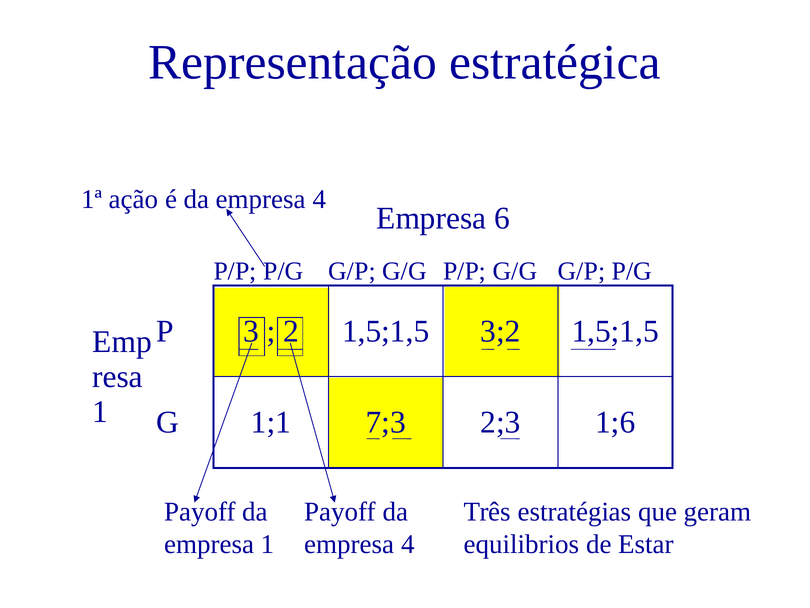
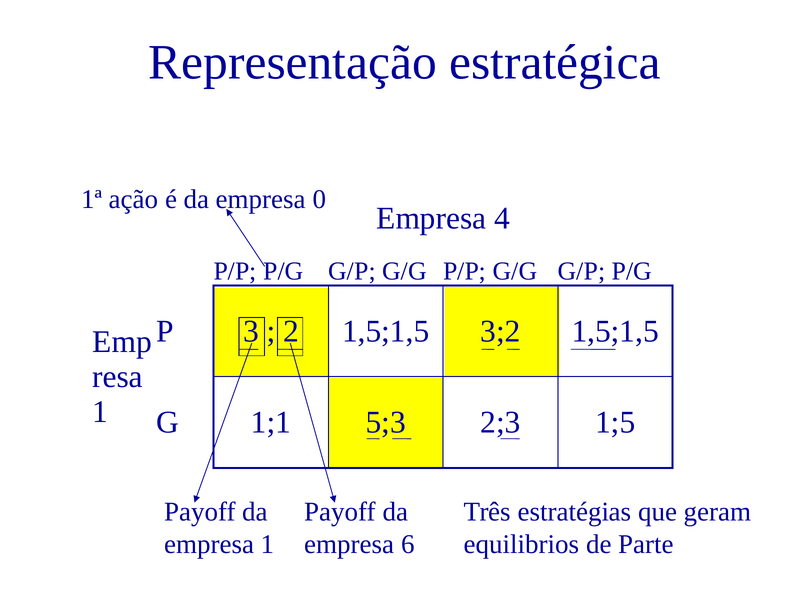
é da empresa 4: 4 -> 0
6: 6 -> 4
7;3: 7;3 -> 5;3
1;6: 1;6 -> 1;5
4 at (408, 544): 4 -> 6
Estar: Estar -> Parte
